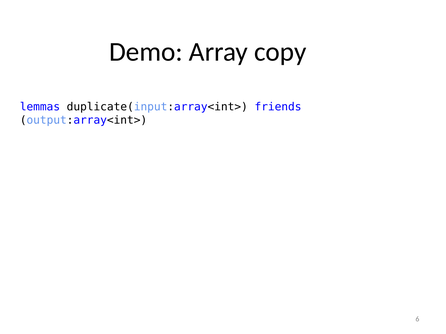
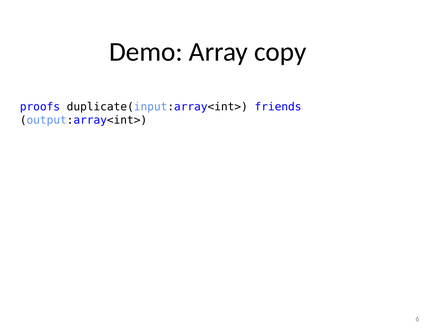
lemmas: lemmas -> proofs
